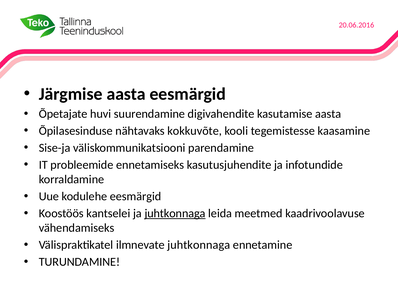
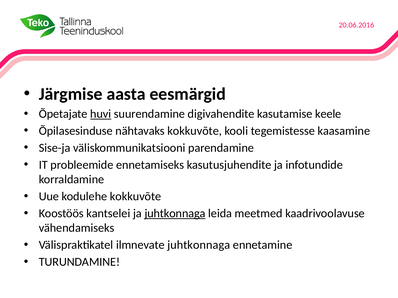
huvi underline: none -> present
kasutamise aasta: aasta -> keele
kodulehe eesmärgid: eesmärgid -> kokkuvõte
